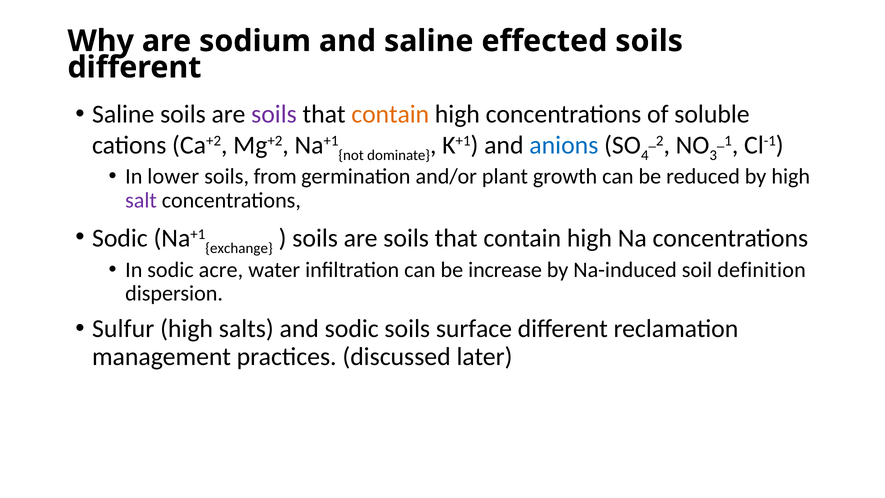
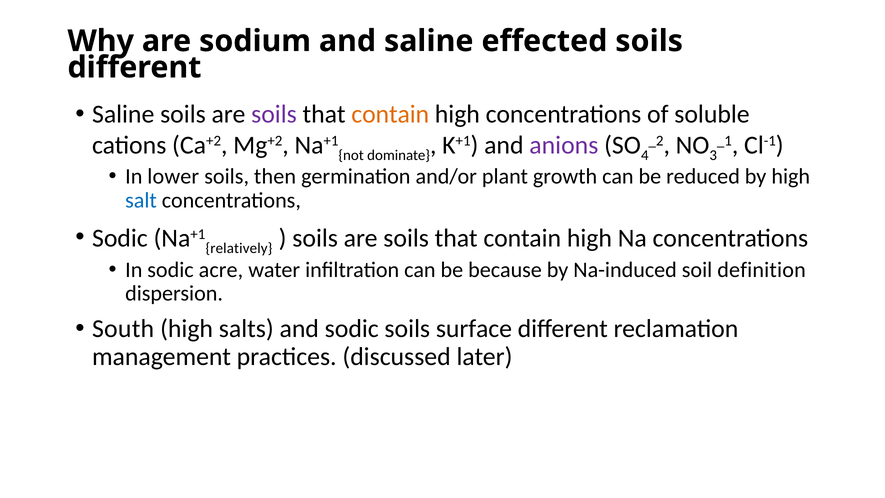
anions colour: blue -> purple
from: from -> then
salt colour: purple -> blue
exchange: exchange -> relatively
increase: increase -> because
Sulfur: Sulfur -> South
